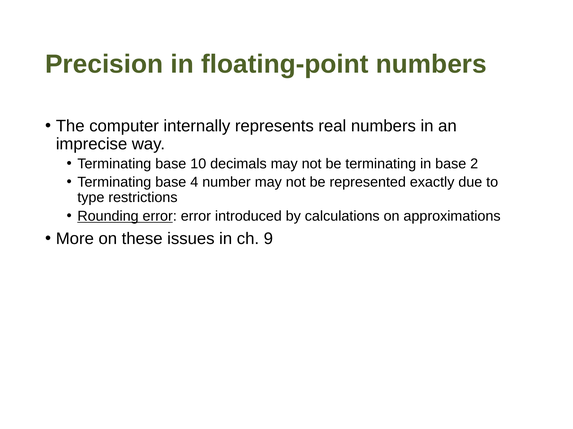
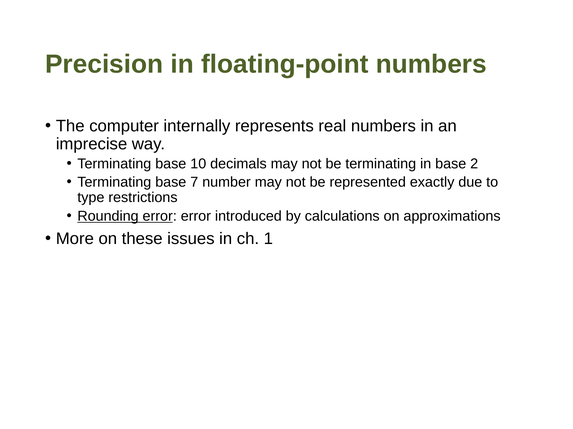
4: 4 -> 7
9: 9 -> 1
